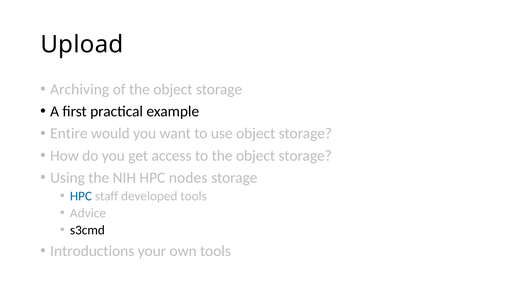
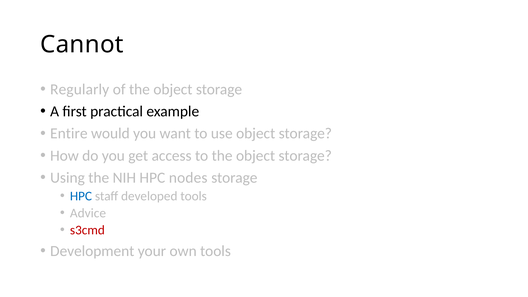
Upload: Upload -> Cannot
Archiving: Archiving -> Regularly
s3cmd colour: black -> red
Introductions: Introductions -> Development
